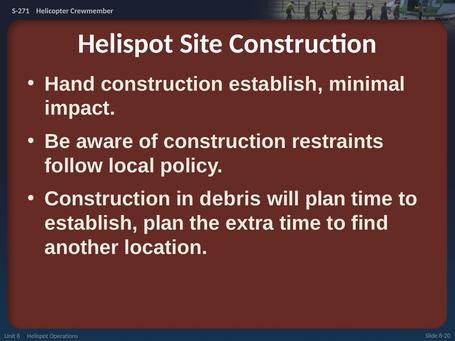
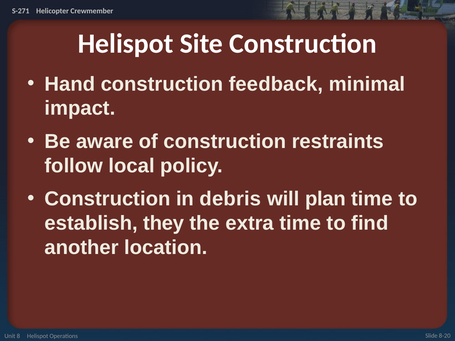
construction establish: establish -> feedback
establish plan: plan -> they
